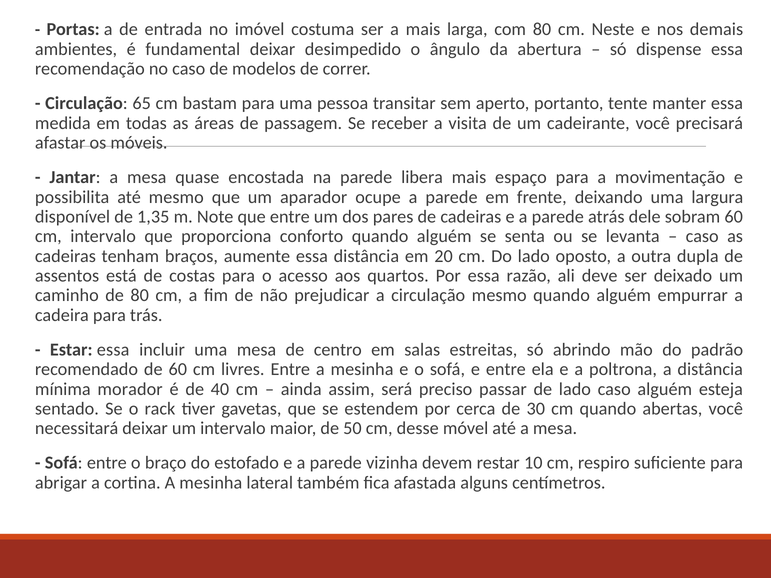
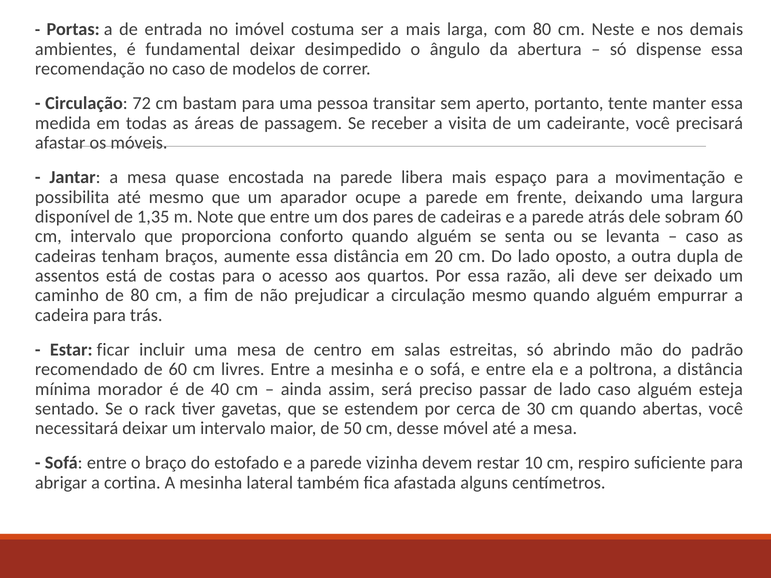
65: 65 -> 72
Estar essa: essa -> ficar
